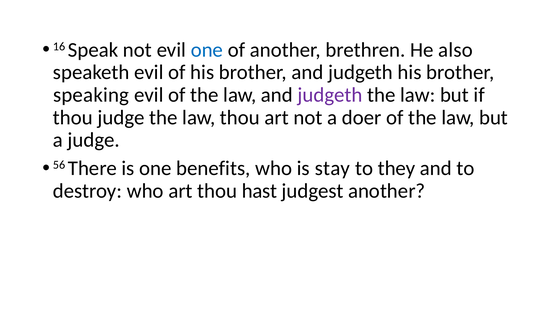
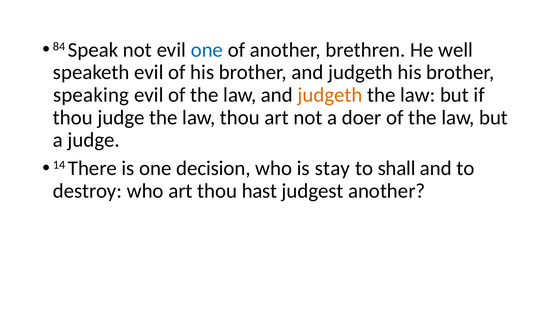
16: 16 -> 84
also: also -> well
judgeth at (330, 95) colour: purple -> orange
56: 56 -> 14
benefits: benefits -> decision
they: they -> shall
